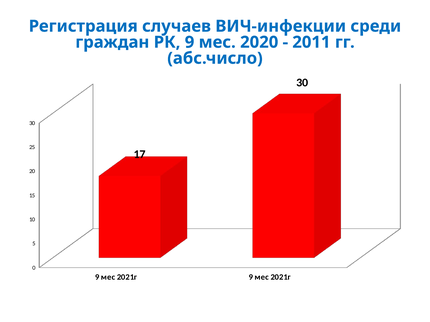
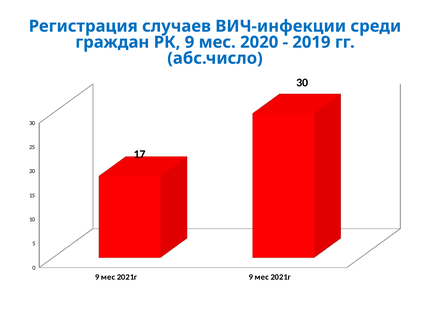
2011: 2011 -> 2019
